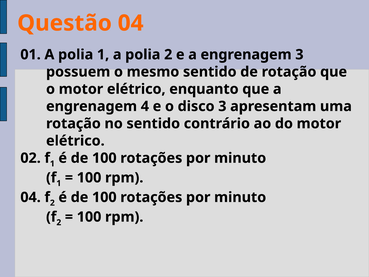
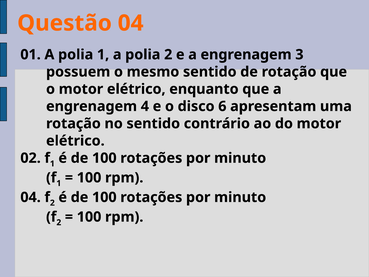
disco 3: 3 -> 6
